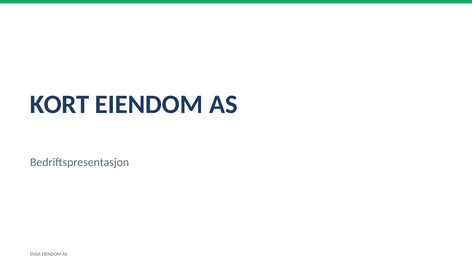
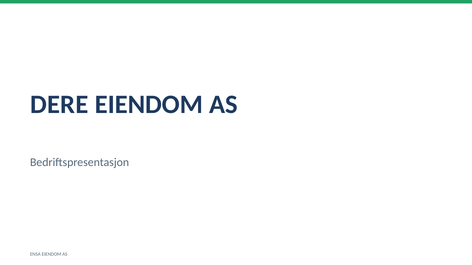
KORT: KORT -> DERE
